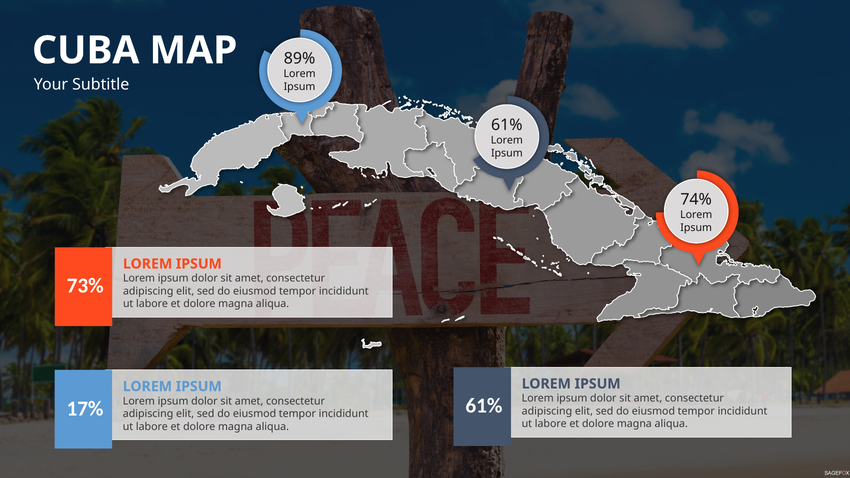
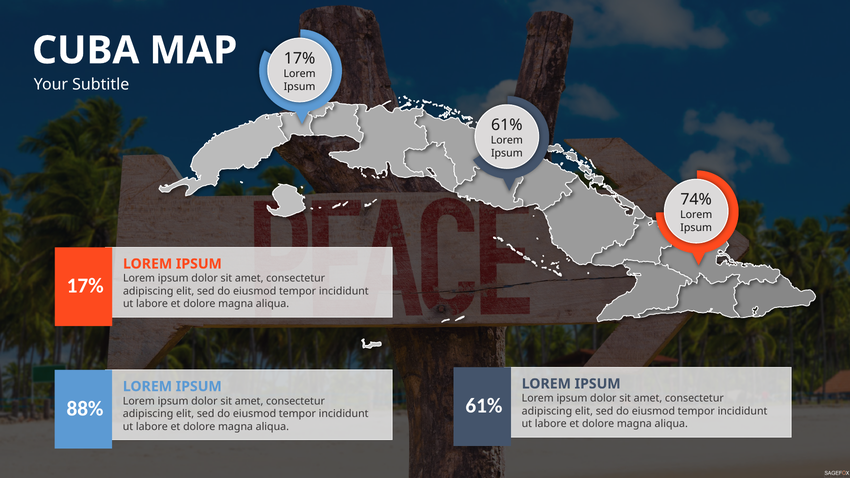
89% at (300, 58): 89% -> 17%
73% at (85, 286): 73% -> 17%
17%: 17% -> 88%
